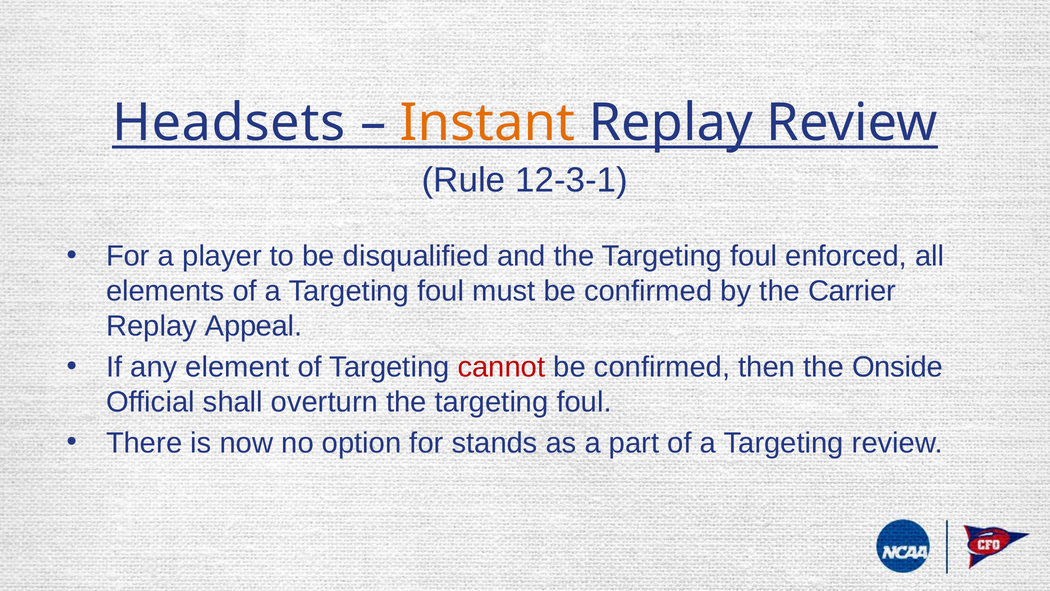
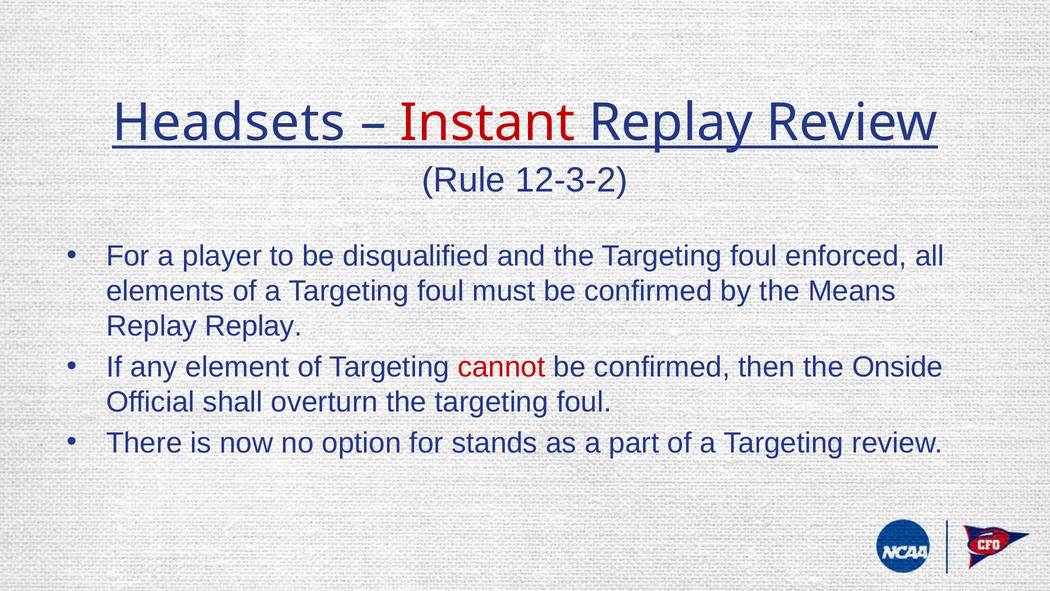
Instant colour: orange -> red
12-3-1: 12-3-1 -> 12-3-2
Carrier: Carrier -> Means
Replay Appeal: Appeal -> Replay
